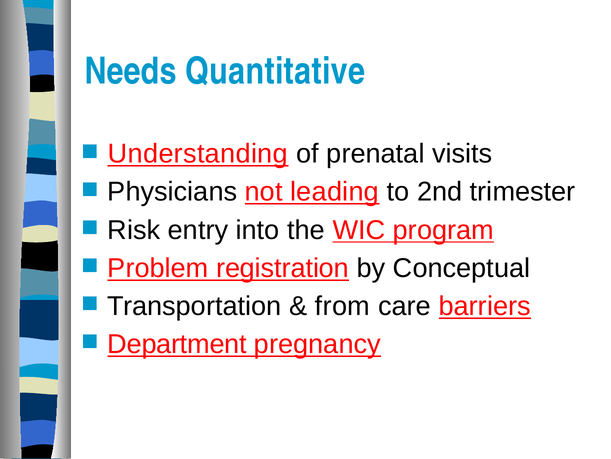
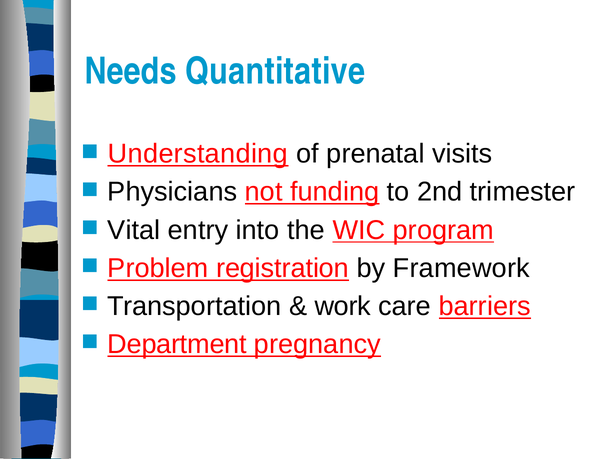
leading: leading -> funding
Risk: Risk -> Vital
Conceptual: Conceptual -> Framework
from: from -> work
